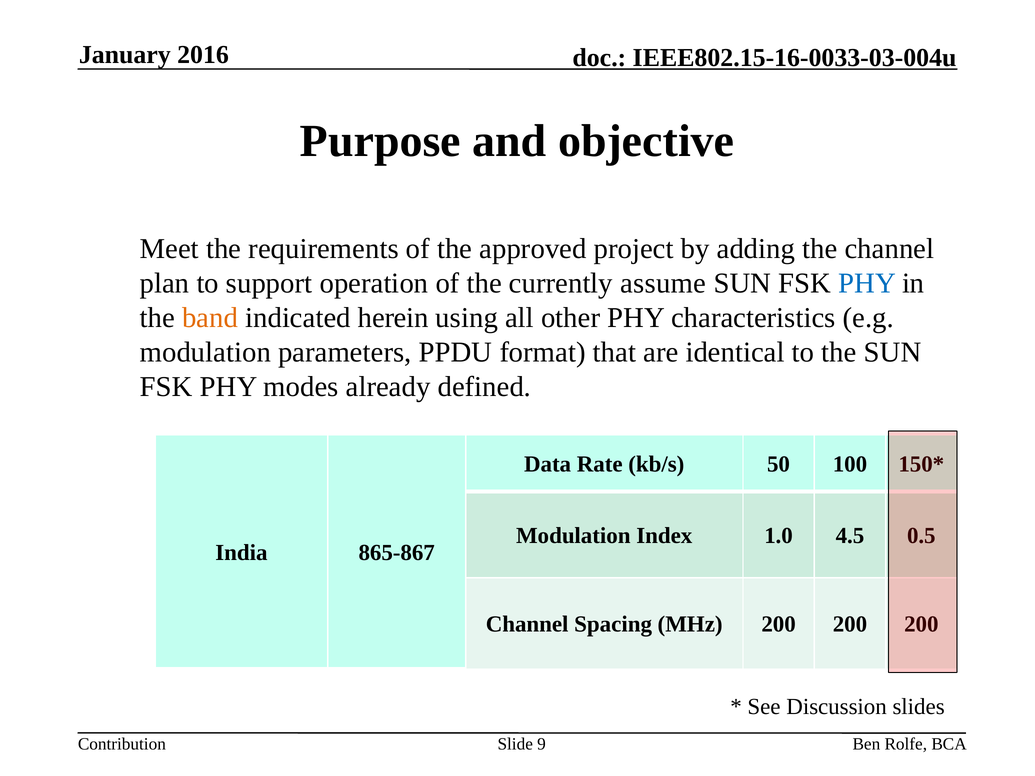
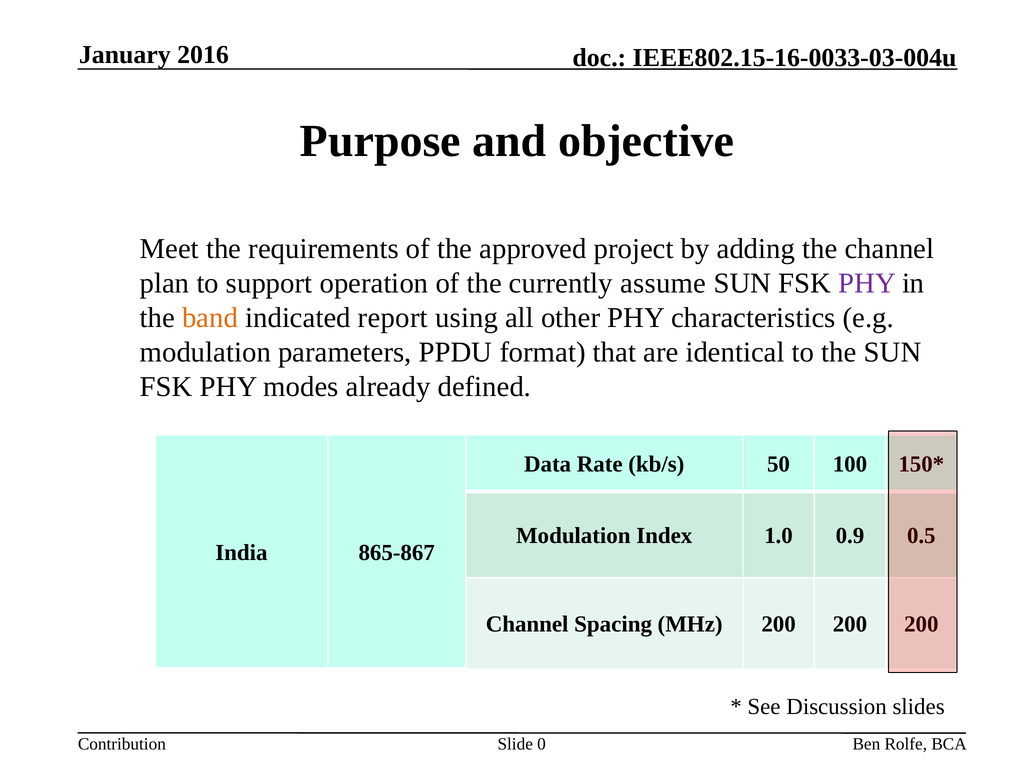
PHY at (867, 283) colour: blue -> purple
herein: herein -> report
4.5: 4.5 -> 0.9
9: 9 -> 0
